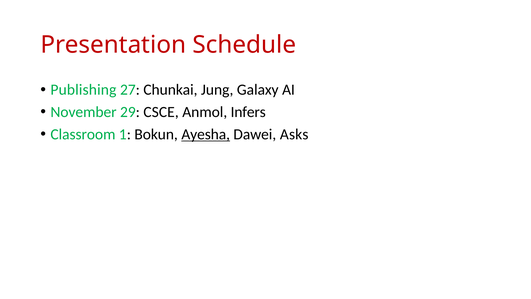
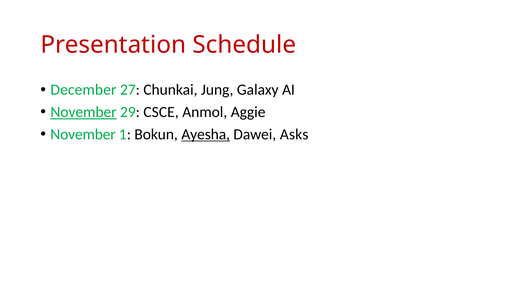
Publishing: Publishing -> December
November at (84, 112) underline: none -> present
Infers: Infers -> Aggie
Classroom at (83, 134): Classroom -> November
